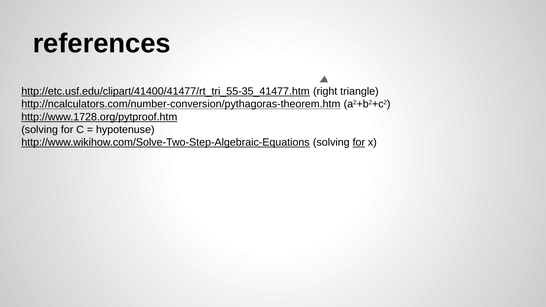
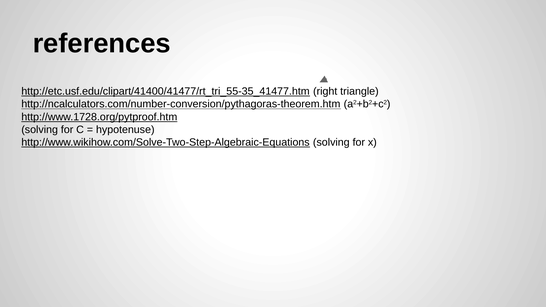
for at (359, 142) underline: present -> none
